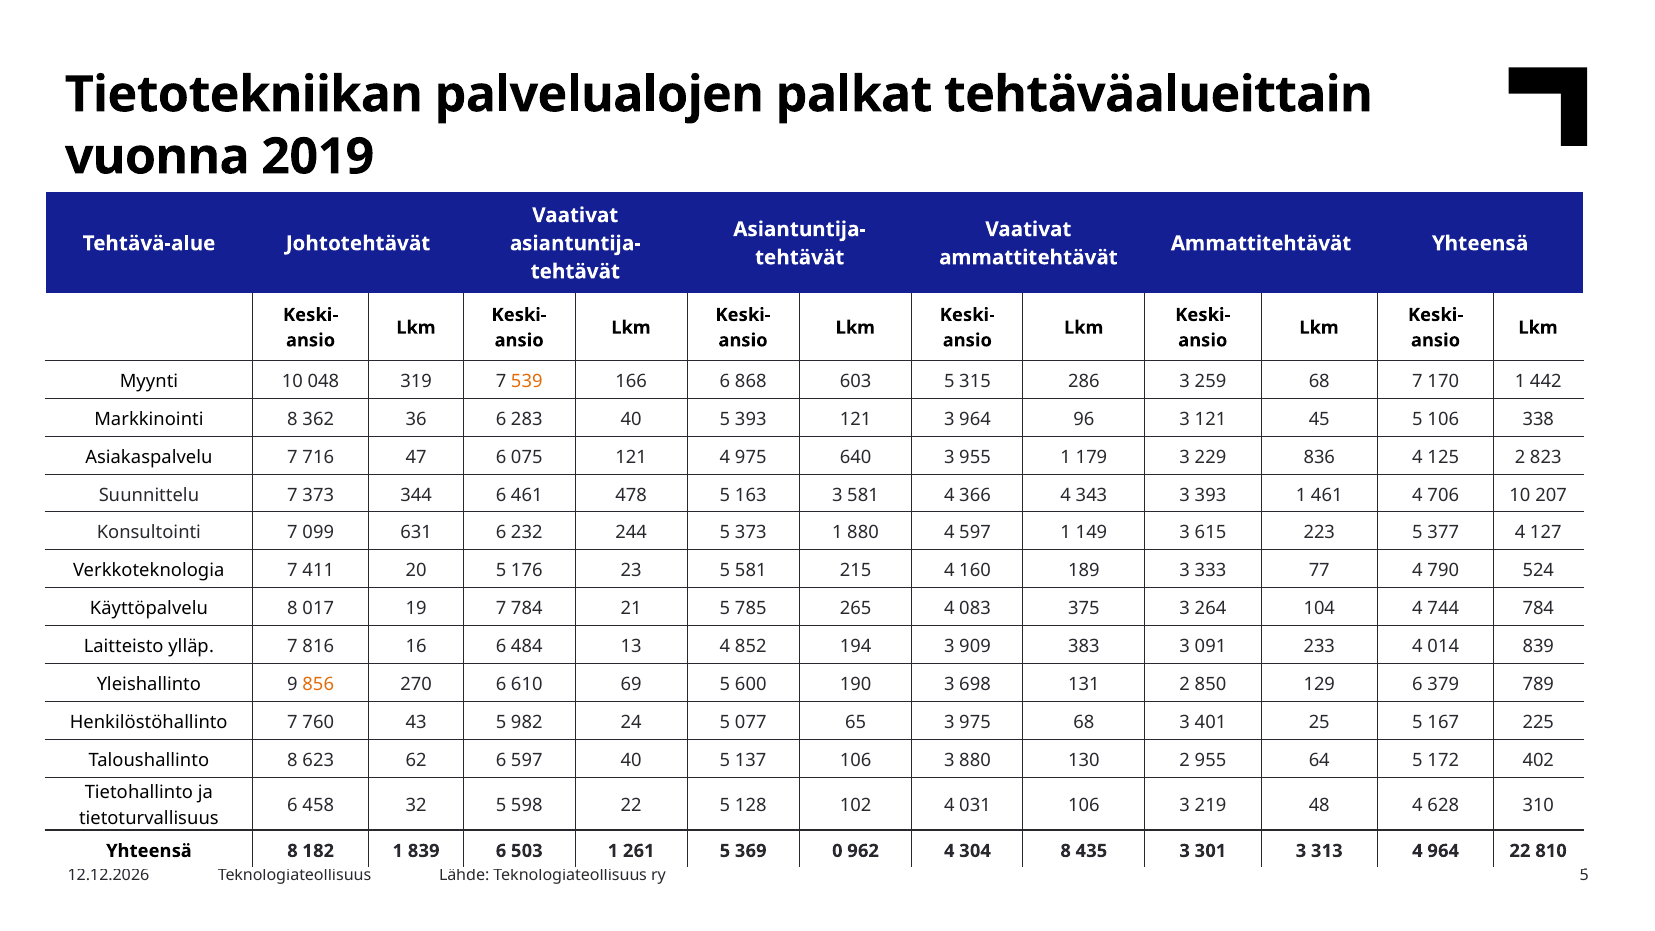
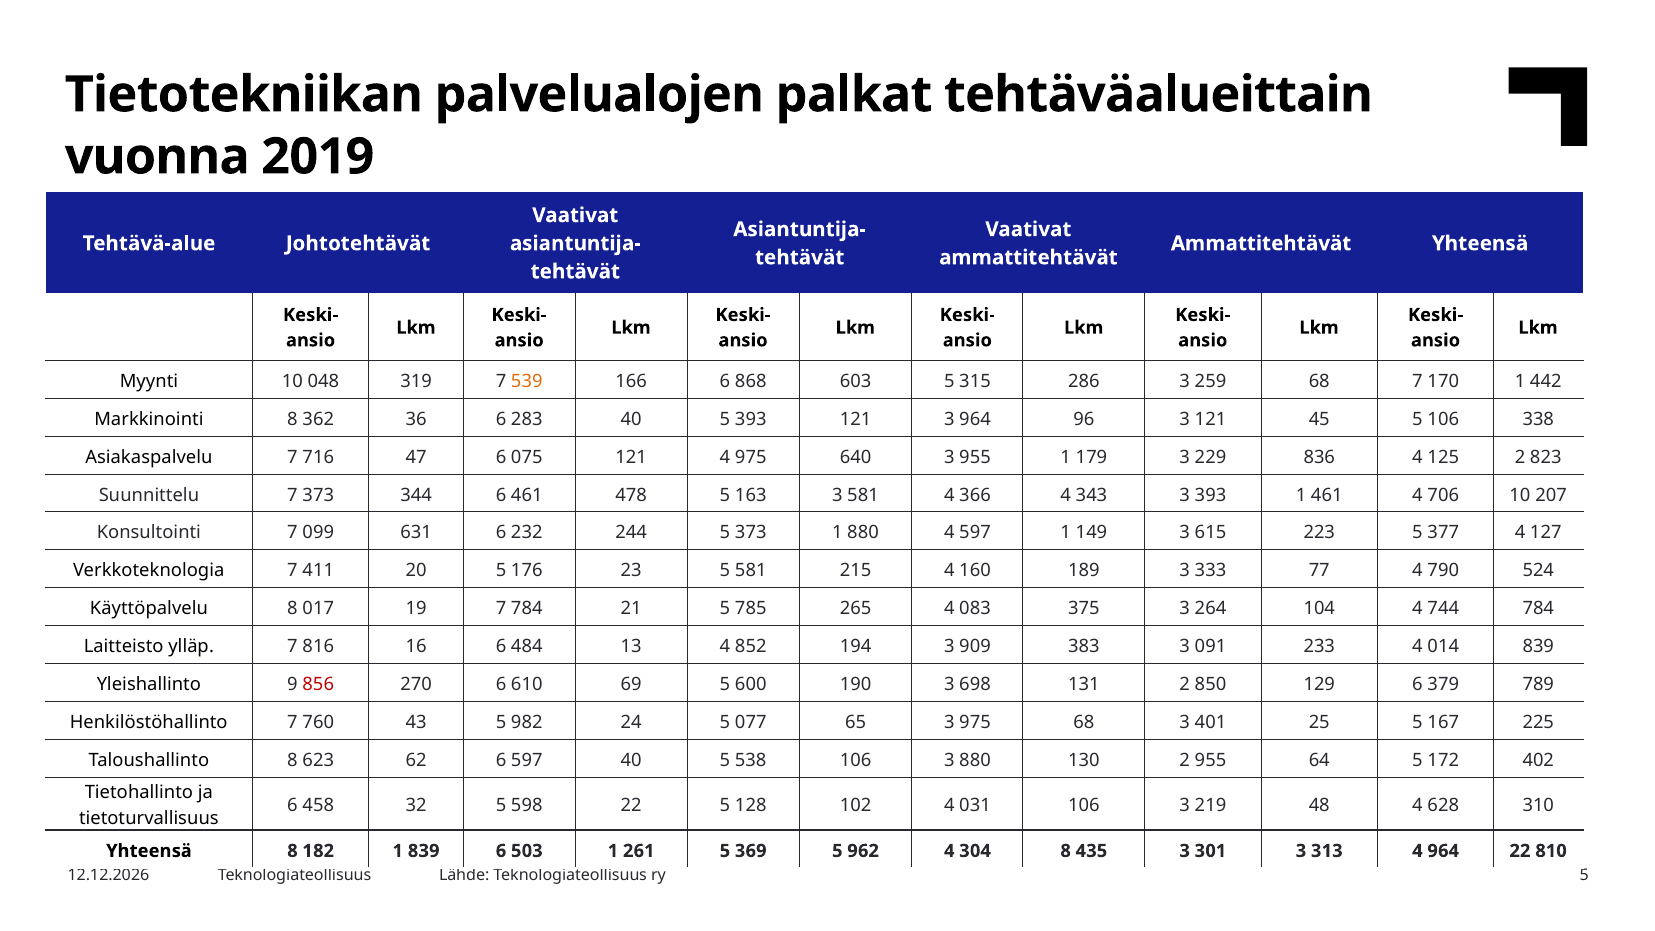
856 colour: orange -> red
137: 137 -> 538
369 0: 0 -> 5
